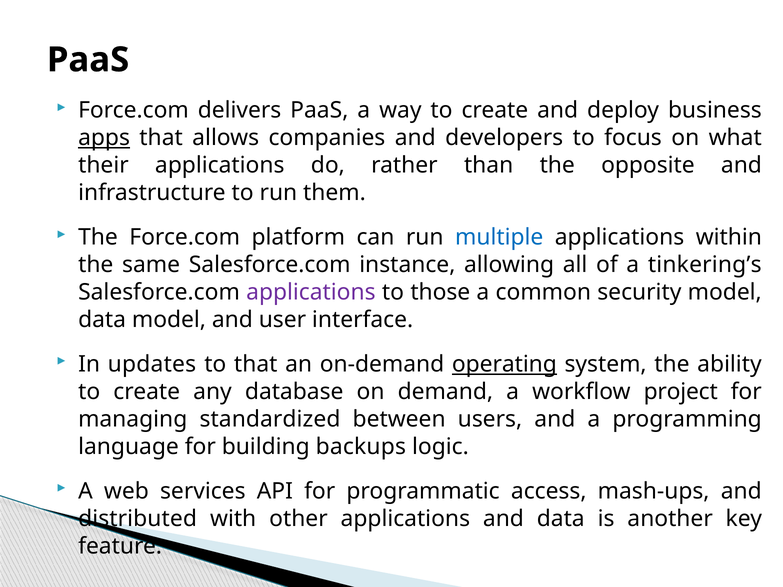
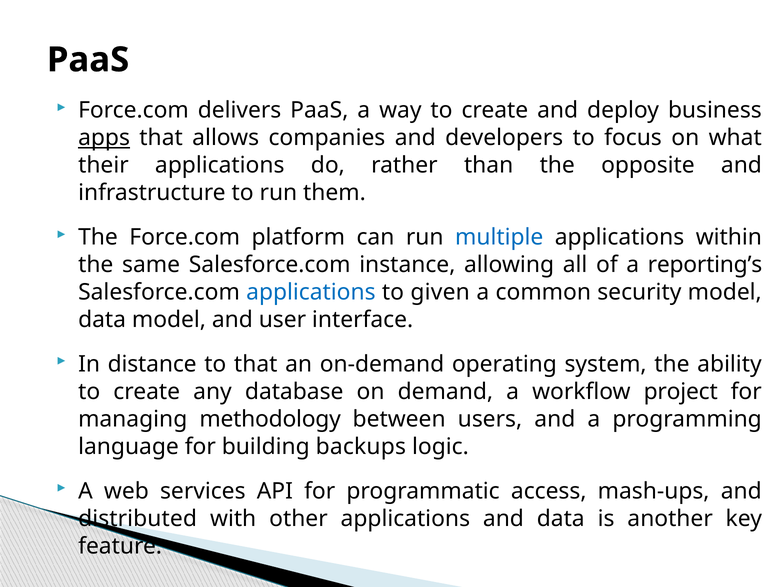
tinkering’s: tinkering’s -> reporting’s
applications at (311, 292) colour: purple -> blue
those: those -> given
updates: updates -> distance
operating underline: present -> none
standardized: standardized -> methodology
